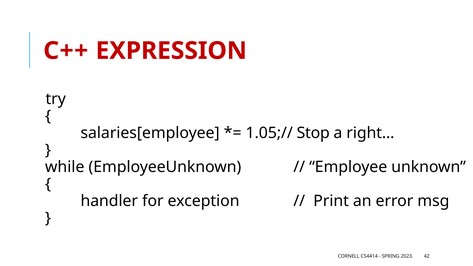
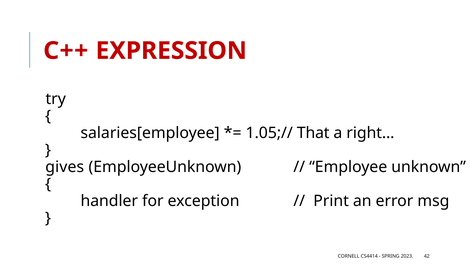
Stop: Stop -> That
while: while -> gives
